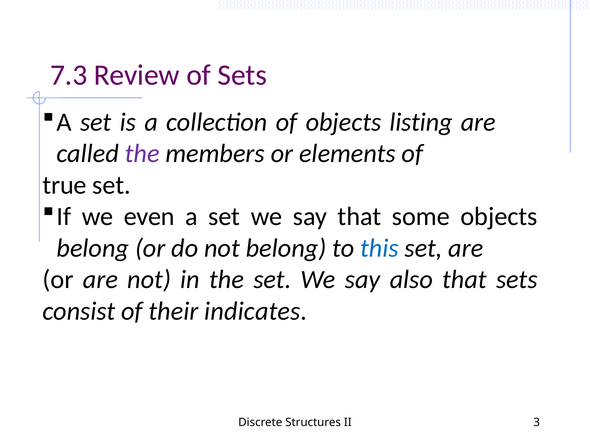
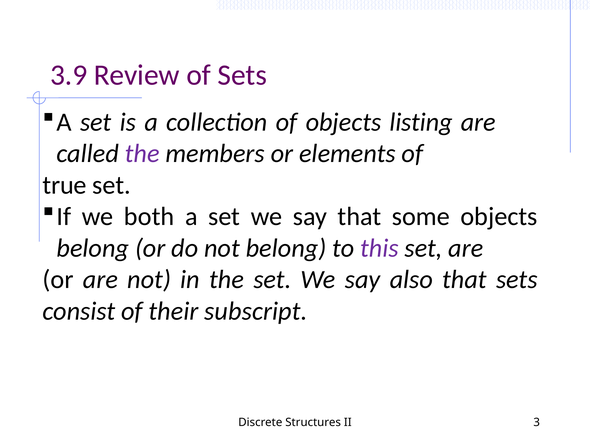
7.3: 7.3 -> 3.9
even: even -> both
this colour: blue -> purple
indicates: indicates -> subscript
